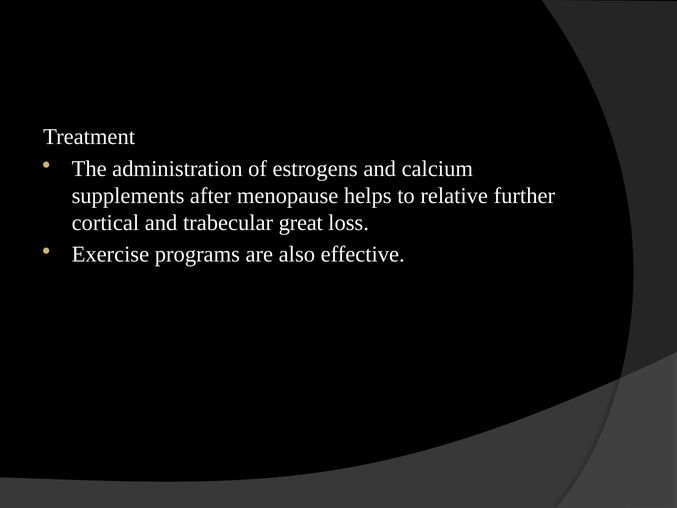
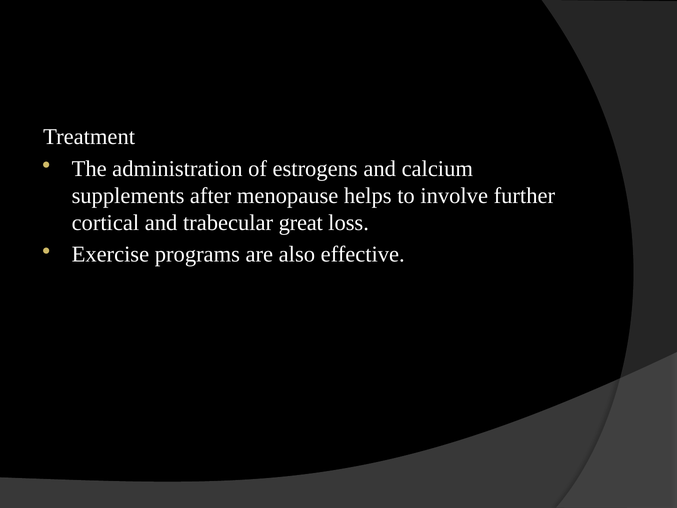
relative: relative -> involve
